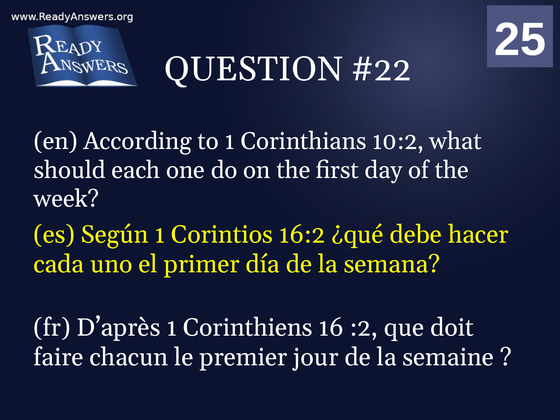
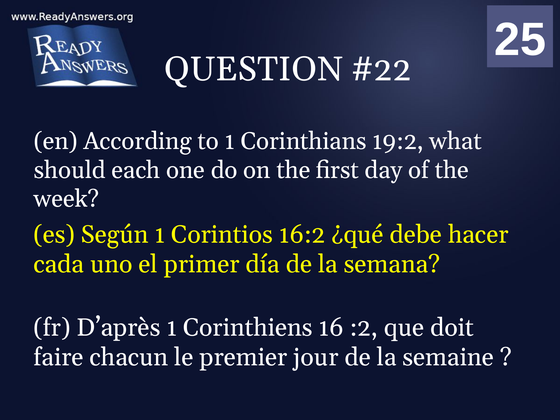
10:2: 10:2 -> 19:2
